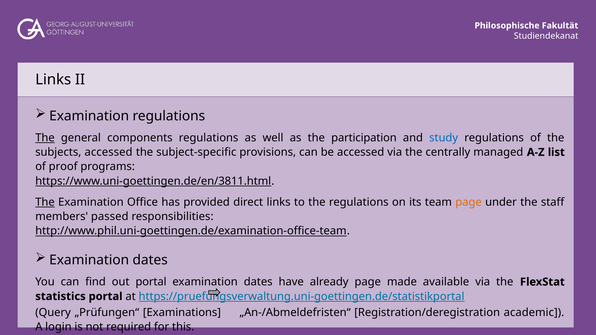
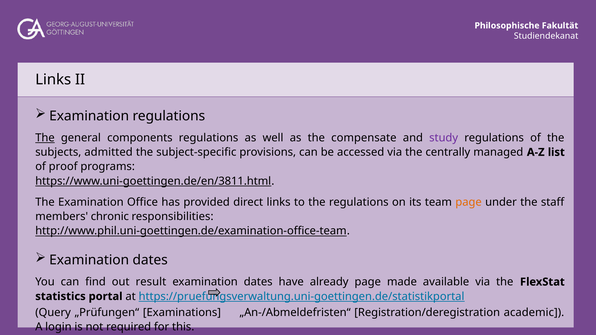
participation: participation -> compensate
study colour: blue -> purple
subjects accessed: accessed -> admitted
The at (45, 202) underline: present -> none
passed: passed -> chronic
out portal: portal -> result
